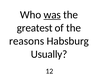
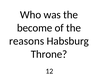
was underline: present -> none
greatest: greatest -> become
Usually: Usually -> Throne
